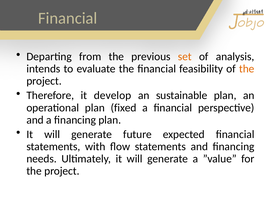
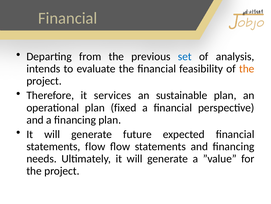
set colour: orange -> blue
develop: develop -> services
statements with: with -> flow
